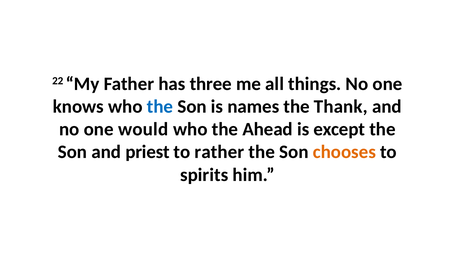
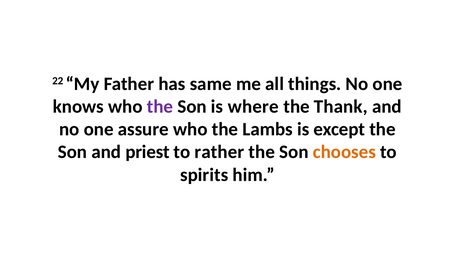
three: three -> same
the at (160, 107) colour: blue -> purple
names: names -> where
would: would -> assure
Ahead: Ahead -> Lambs
